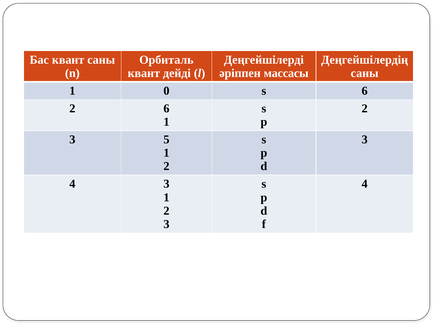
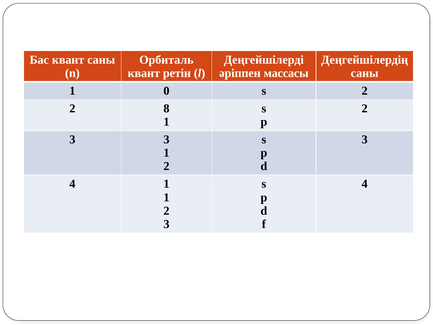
дейді: дейді -> ретін
s 6: 6 -> 2
2 6: 6 -> 8
3 5: 5 -> 3
4 3: 3 -> 1
